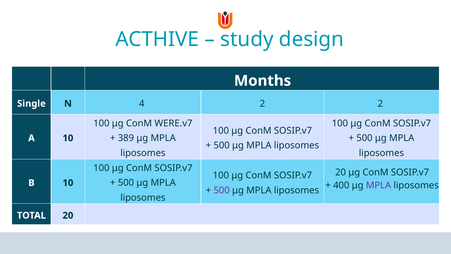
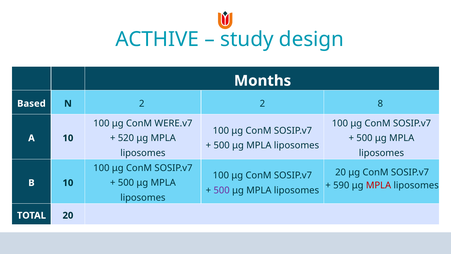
Single: Single -> Based
N 4: 4 -> 2
2 2: 2 -> 8
389: 389 -> 520
400: 400 -> 590
MPLA at (379, 185) colour: purple -> red
